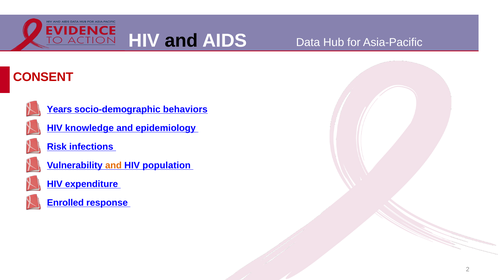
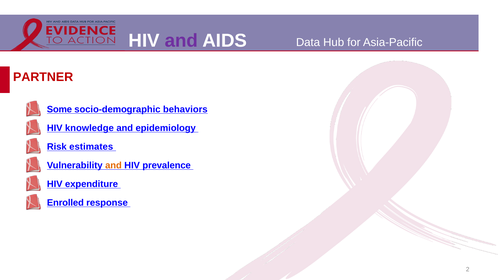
and at (181, 41) colour: black -> purple
CONSENT: CONSENT -> PARTNER
Years: Years -> Some
infections: infections -> estimates
population: population -> prevalence
